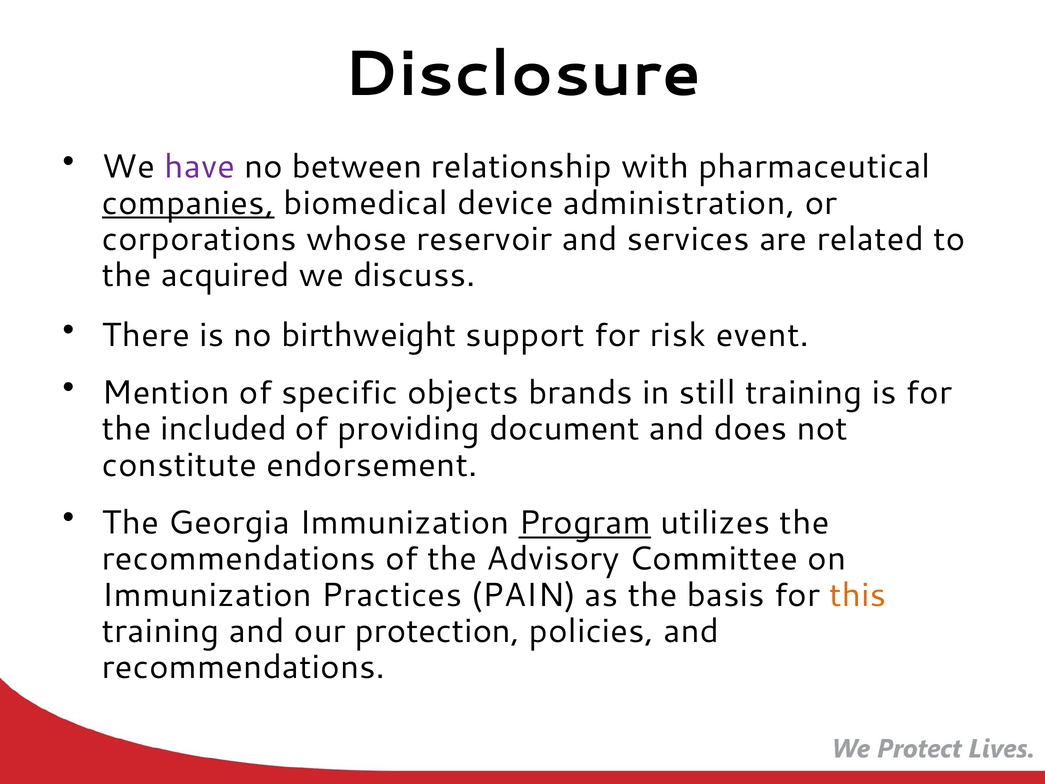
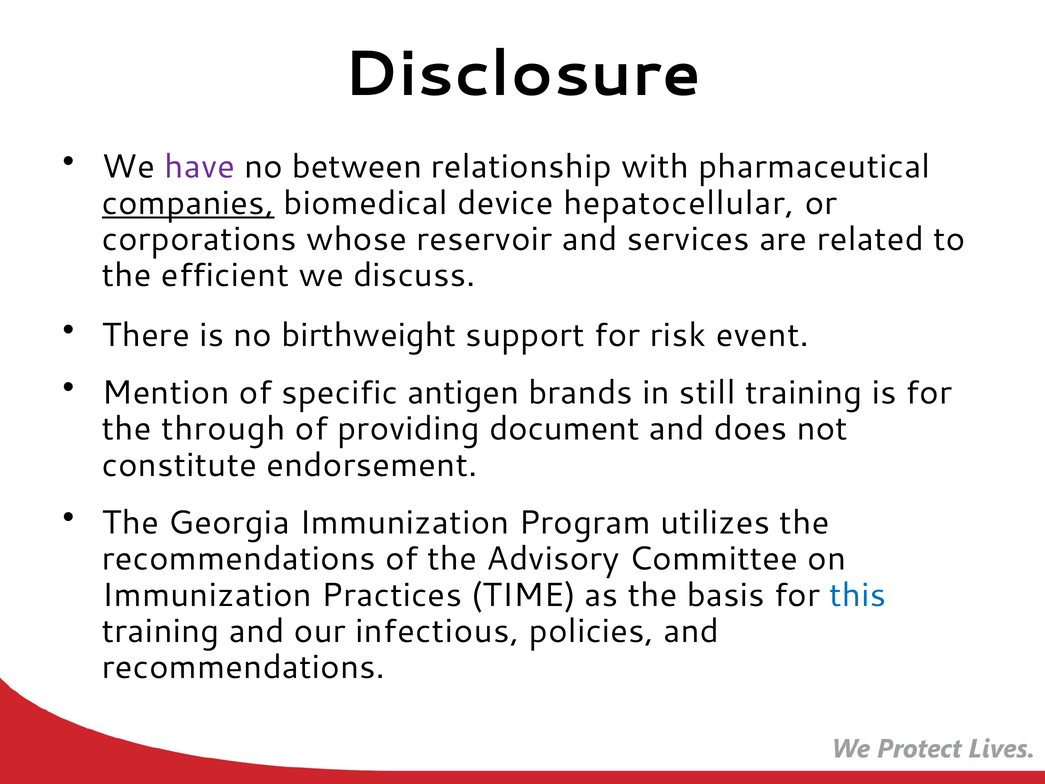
administration: administration -> hepatocellular
acquired: acquired -> efficient
objects: objects -> antigen
included: included -> through
Program underline: present -> none
PAIN: PAIN -> TIME
this colour: orange -> blue
protection: protection -> infectious
